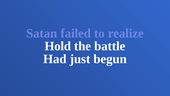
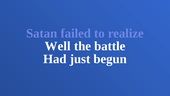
Hold: Hold -> Well
